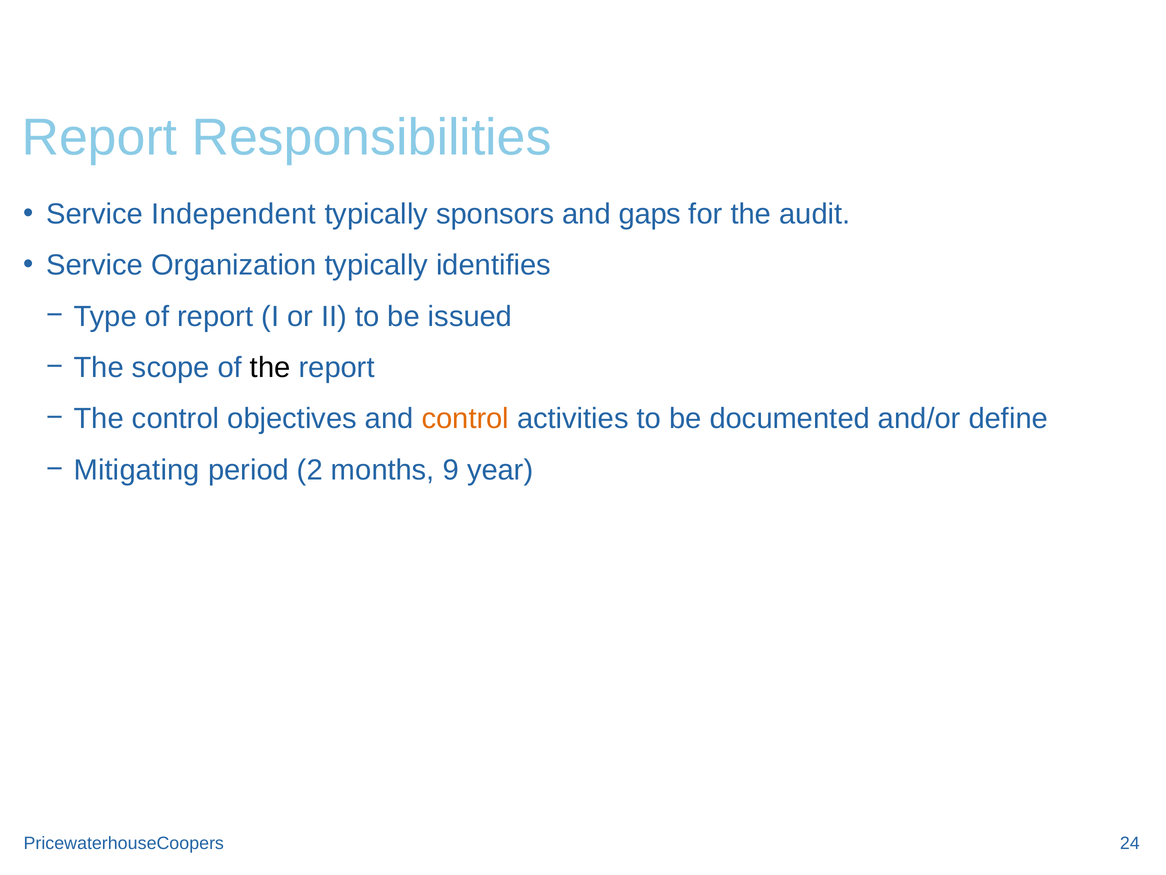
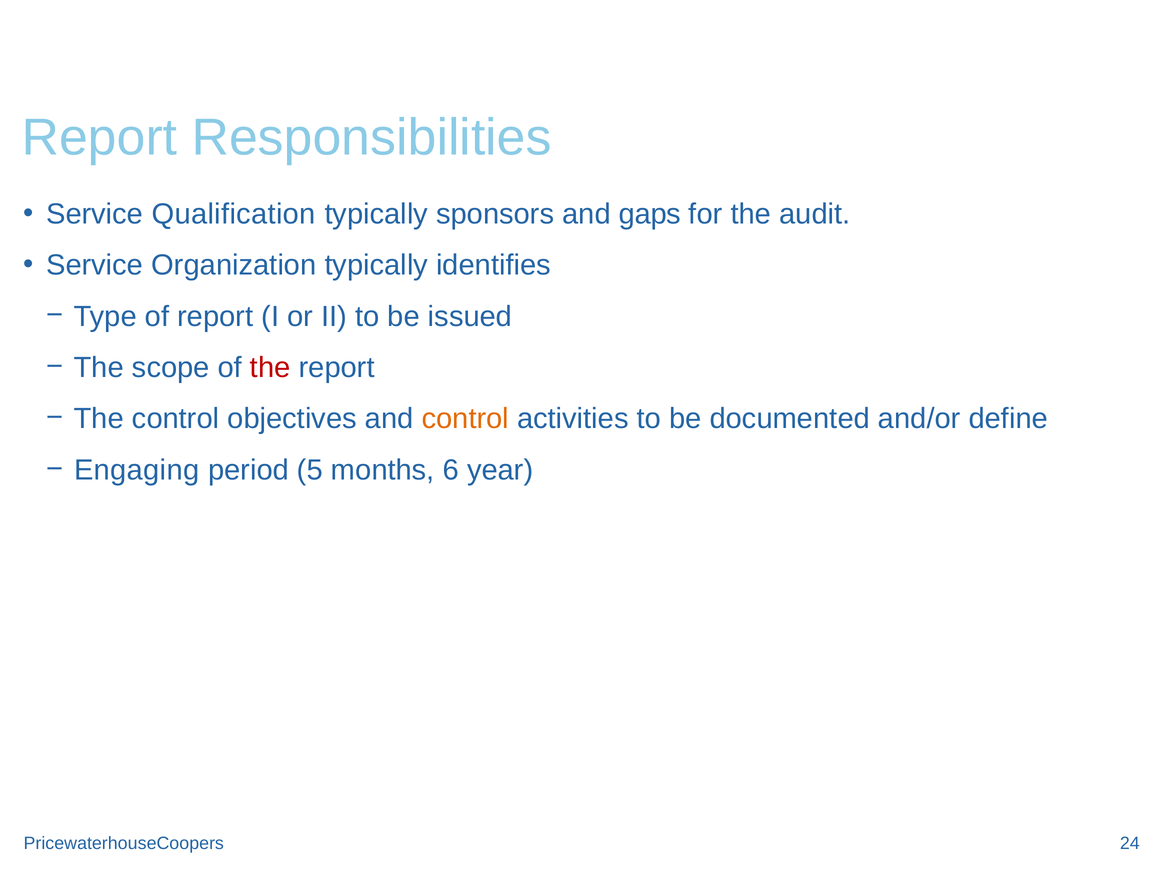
Independent: Independent -> Qualification
the at (270, 367) colour: black -> red
Mitigating: Mitigating -> Engaging
2: 2 -> 5
9: 9 -> 6
